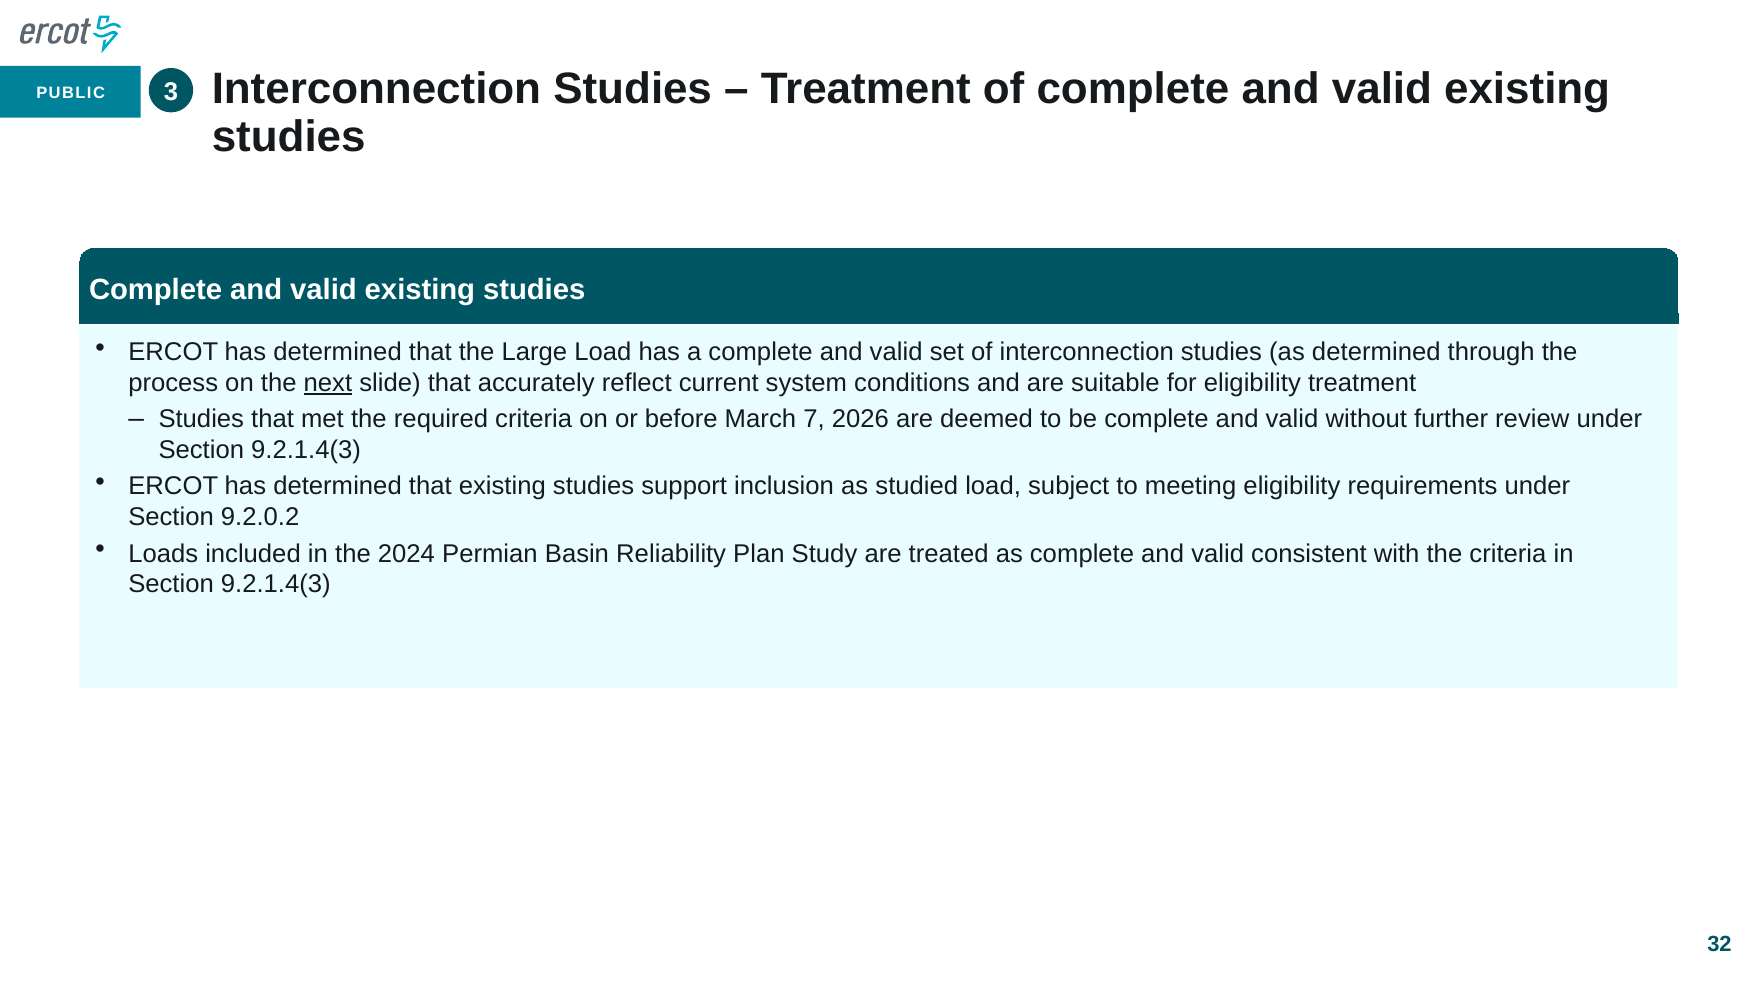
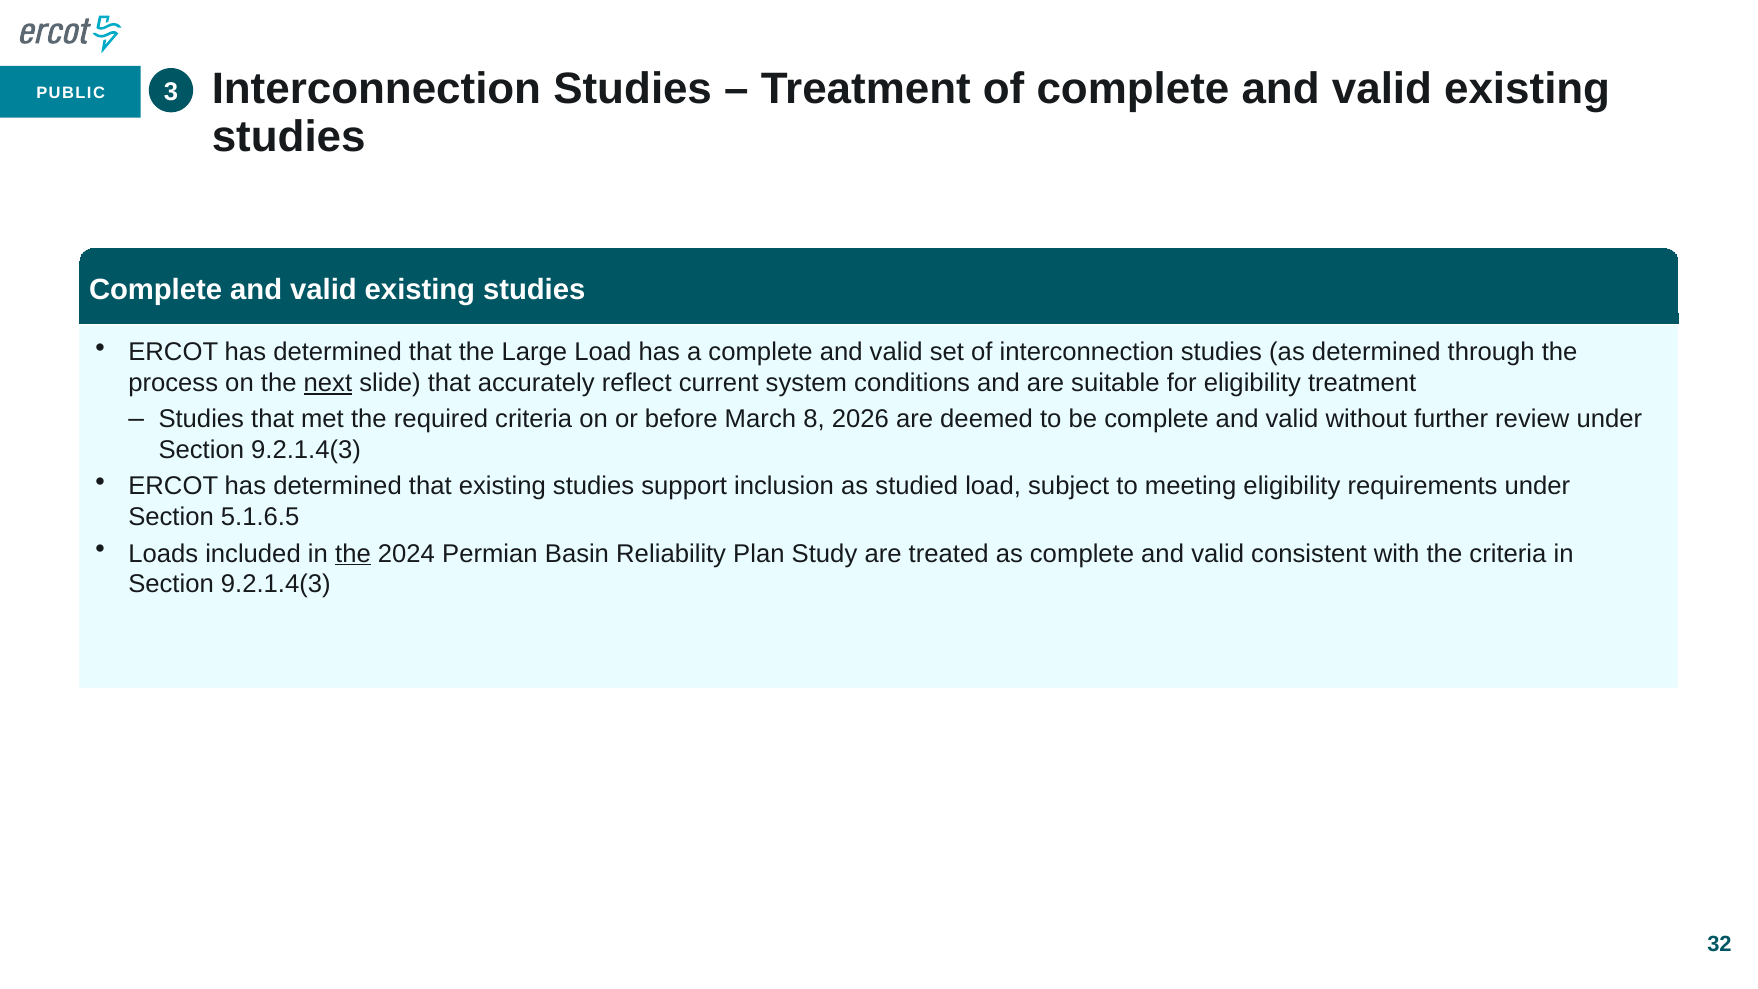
7: 7 -> 8
9.2.0.2: 9.2.0.2 -> 5.1.6.5
the at (353, 554) underline: none -> present
